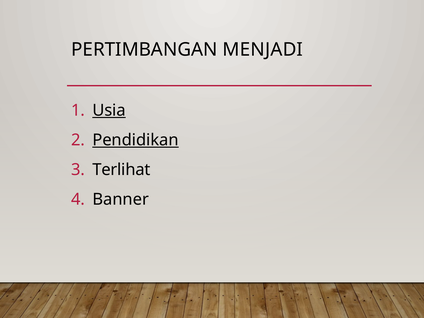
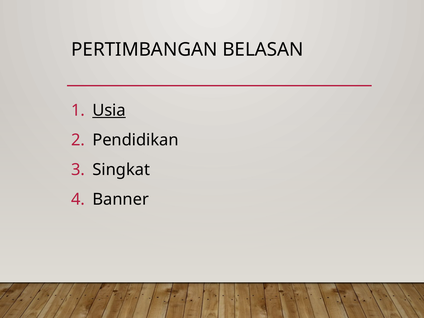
MENJADI: MENJADI -> BELASAN
Pendidikan underline: present -> none
Terlihat: Terlihat -> Singkat
